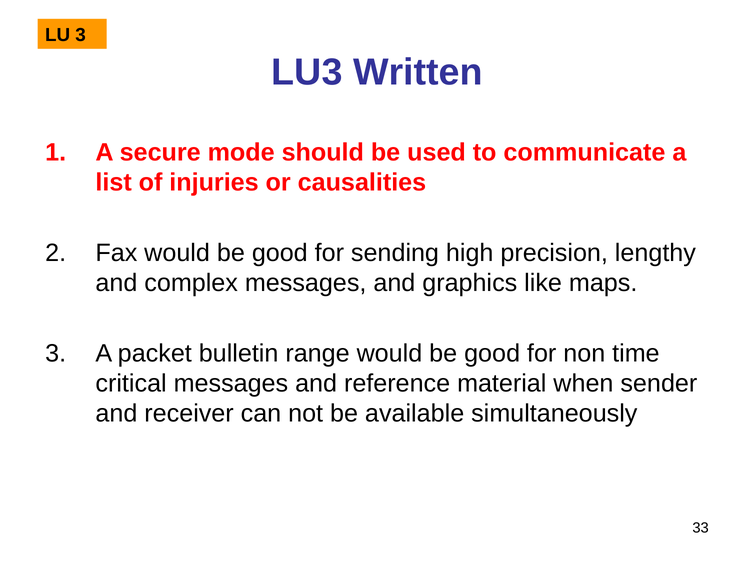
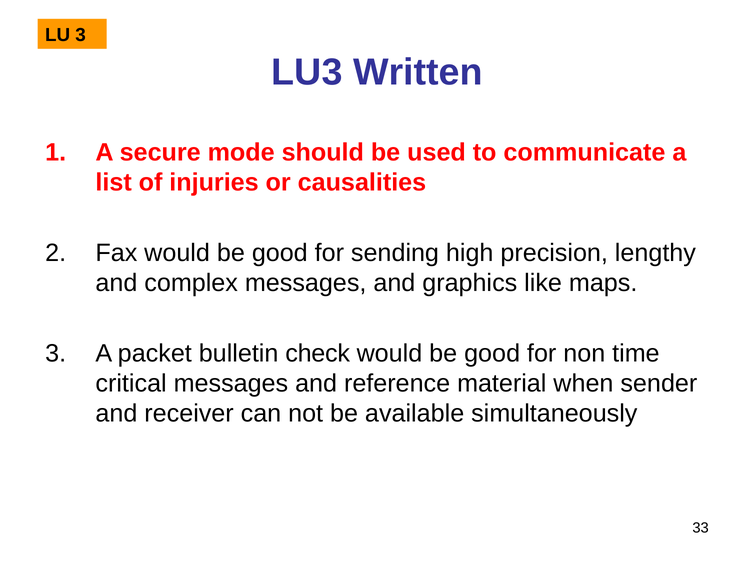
range: range -> check
